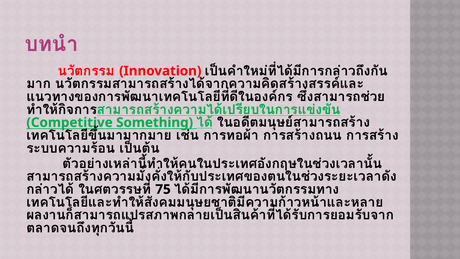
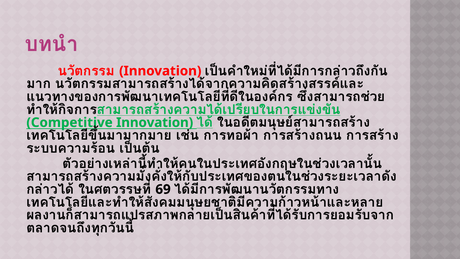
Competitive Something: Something -> Innovation
75: 75 -> 69
